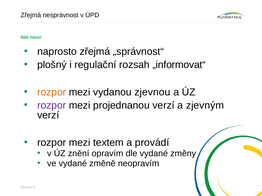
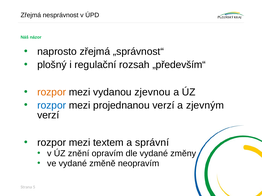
„informovat“: „informovat“ -> „především“
rozpor at (52, 106) colour: purple -> blue
provádí: provádí -> správní
